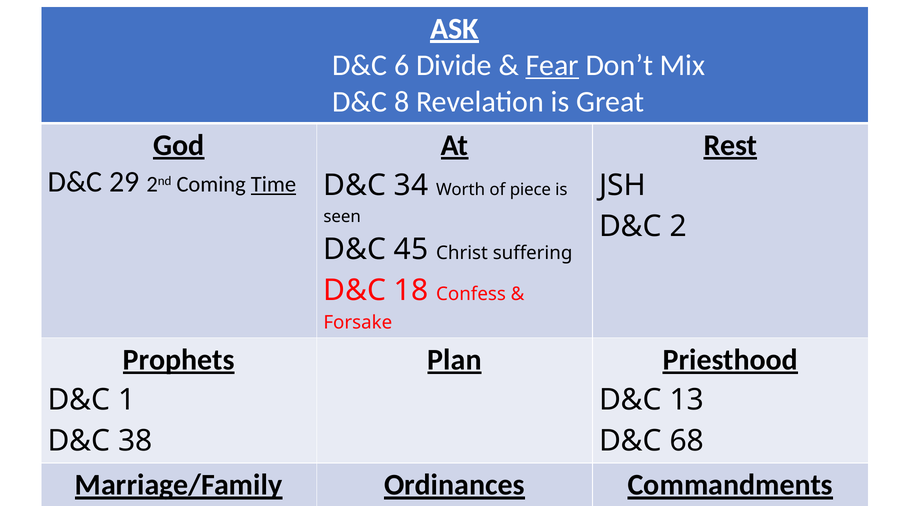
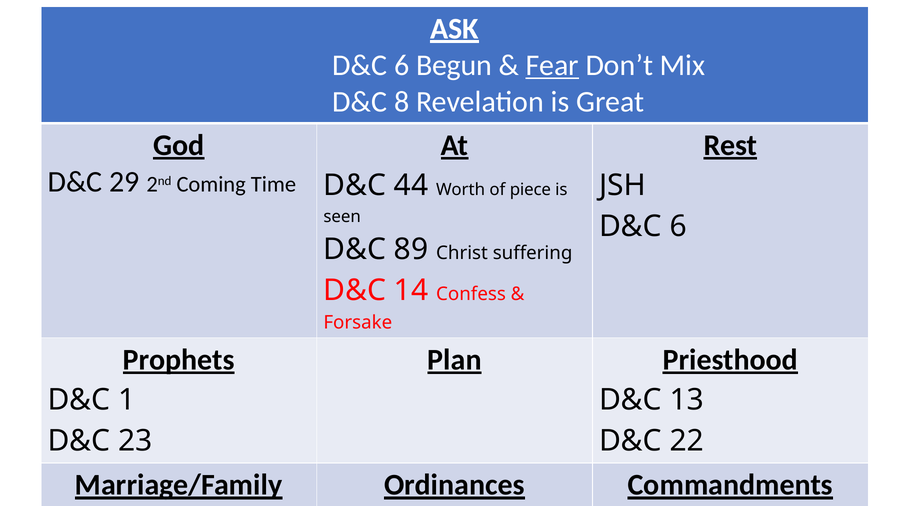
Divide: Divide -> Begun
Time underline: present -> none
34: 34 -> 44
2 at (678, 226): 2 -> 6
45: 45 -> 89
18 at (411, 290): 18 -> 14
38: 38 -> 23
68: 68 -> 22
